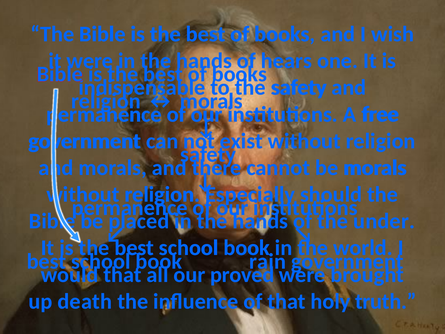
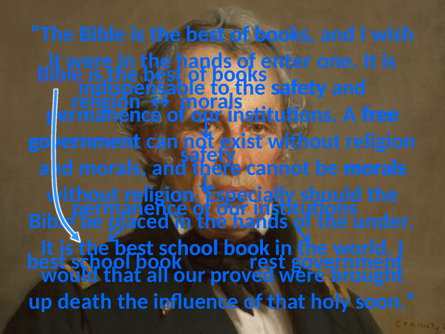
hears: hears -> enter
rain: rain -> rest
truth: truth -> soon
